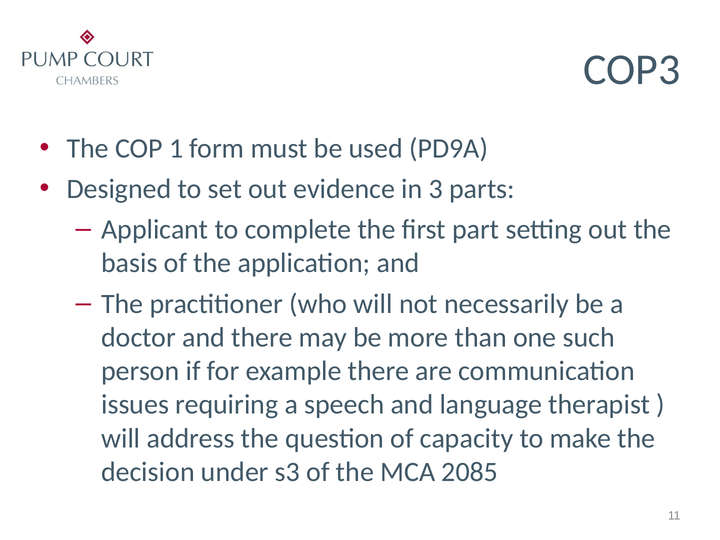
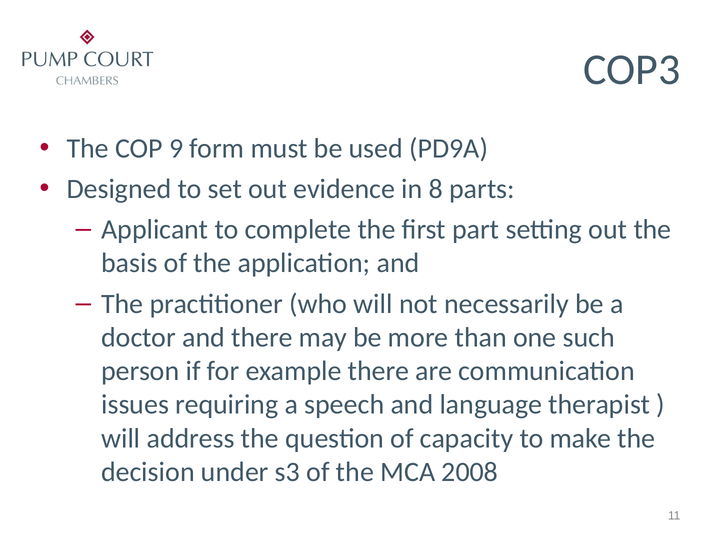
1: 1 -> 9
3: 3 -> 8
2085: 2085 -> 2008
